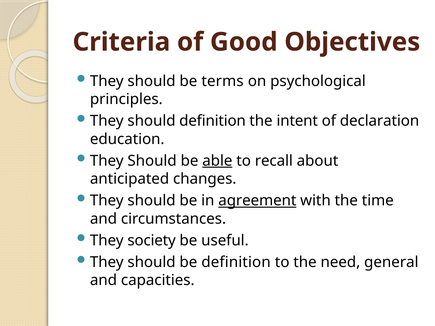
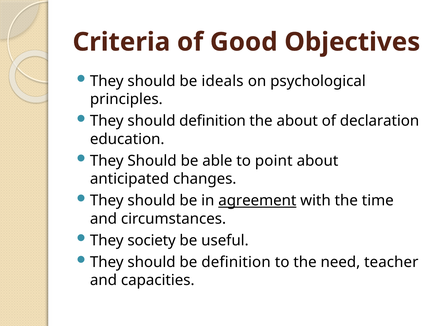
terms: terms -> ideals
the intent: intent -> about
able underline: present -> none
recall: recall -> point
general: general -> teacher
